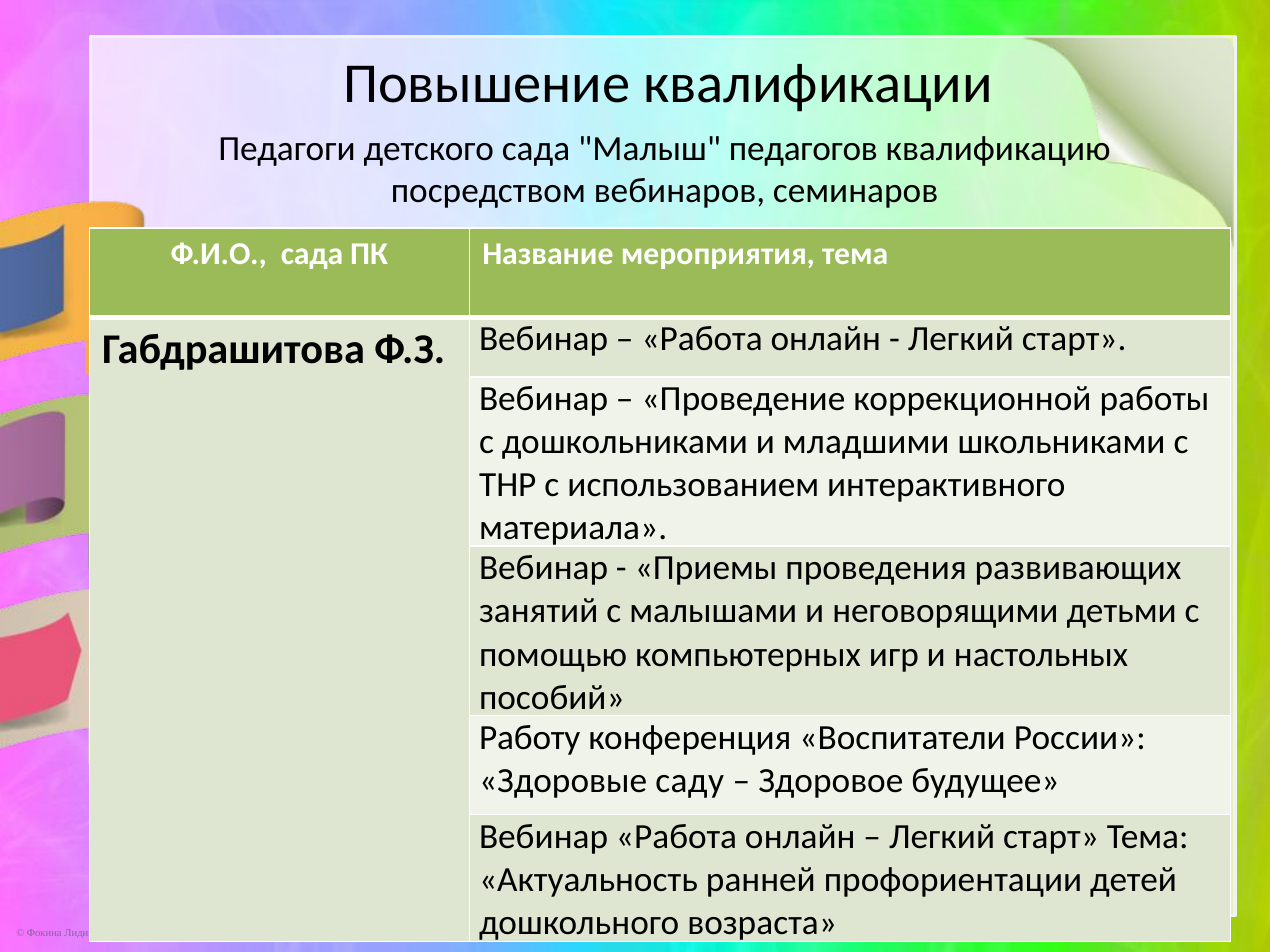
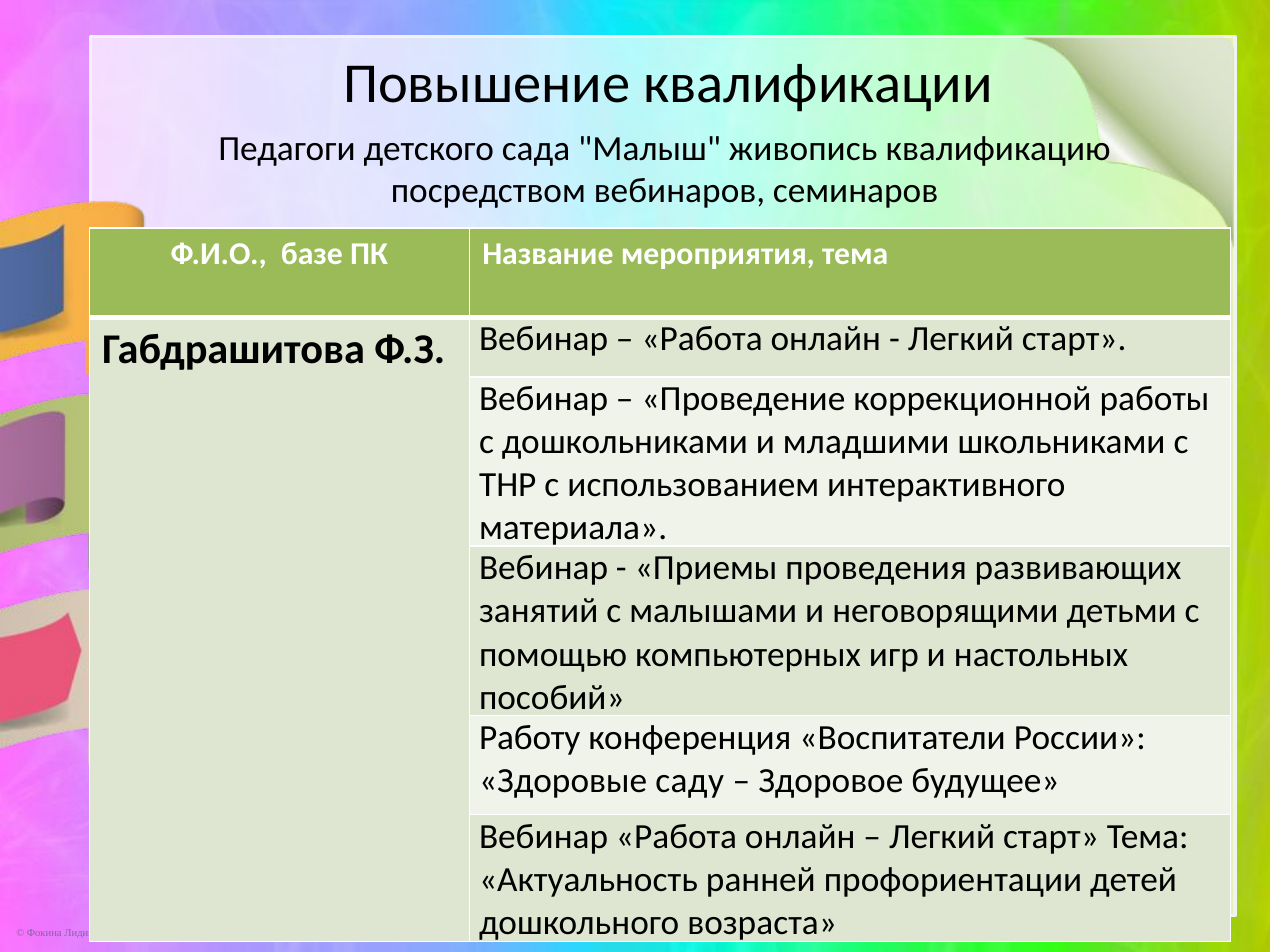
педагогов: педагогов -> живопись
Ф.И.О сада: сада -> базе
